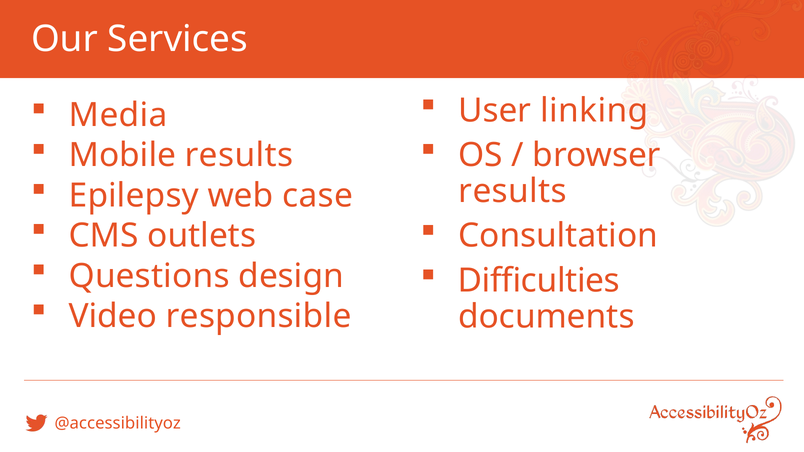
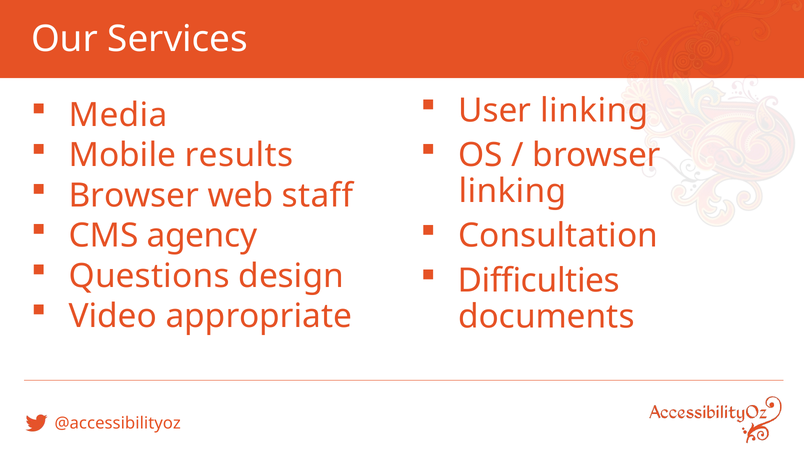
Epilepsy at (134, 196): Epilepsy -> Browser
case: case -> staff
results at (513, 192): results -> linking
outlets: outlets -> agency
responsible: responsible -> appropriate
